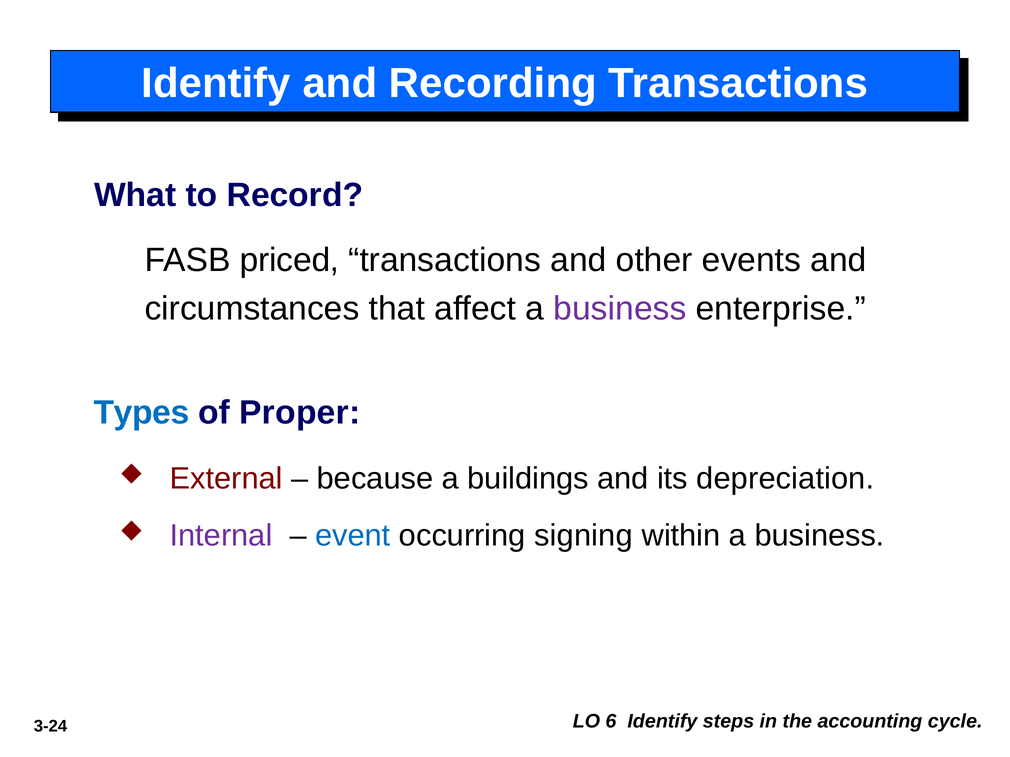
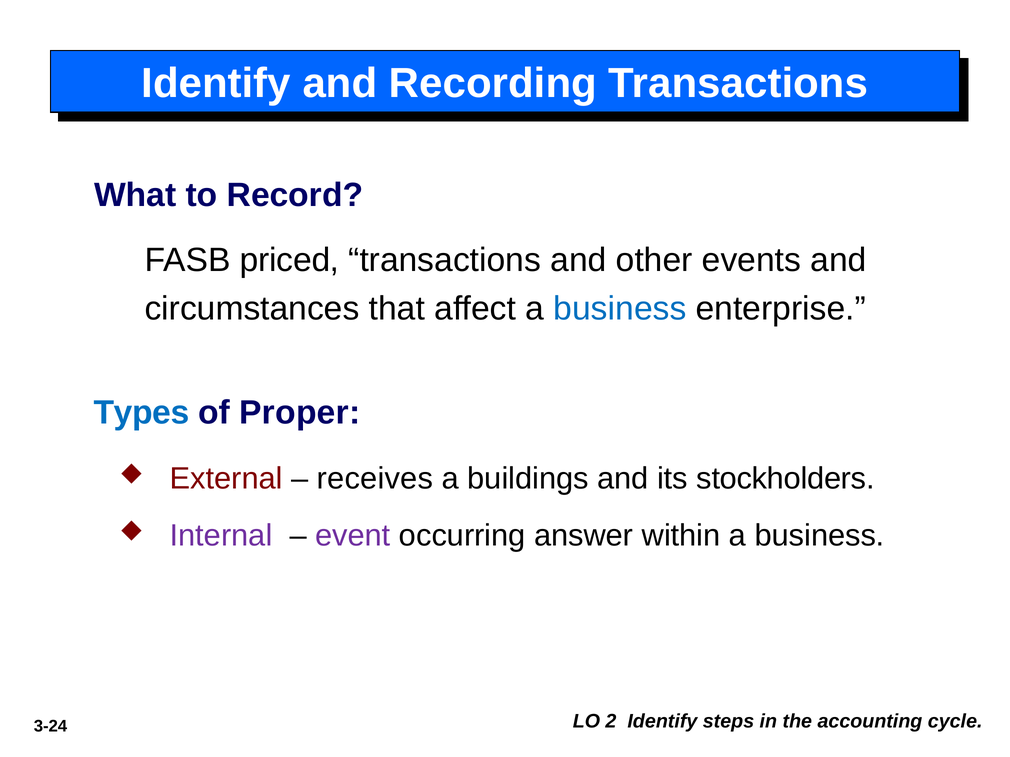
business at (620, 309) colour: purple -> blue
because: because -> receives
depreciation: depreciation -> stockholders
event colour: blue -> purple
signing: signing -> answer
6: 6 -> 2
